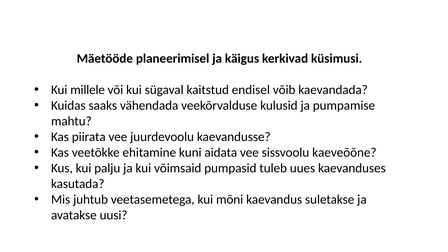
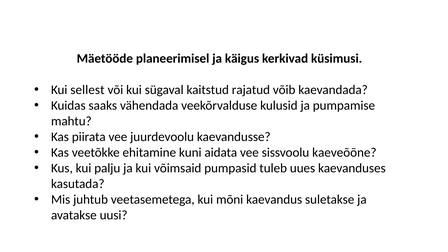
millele: millele -> sellest
endisel: endisel -> rajatud
